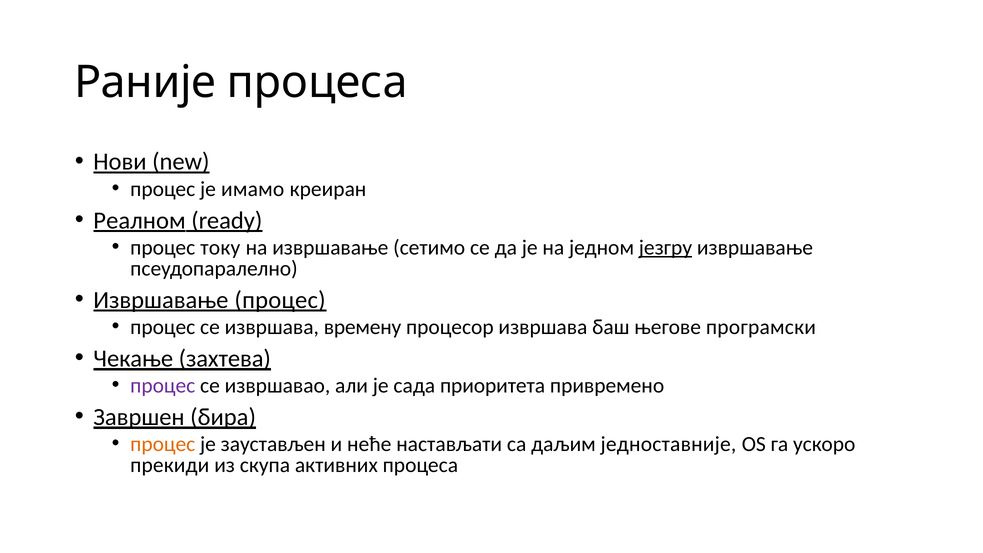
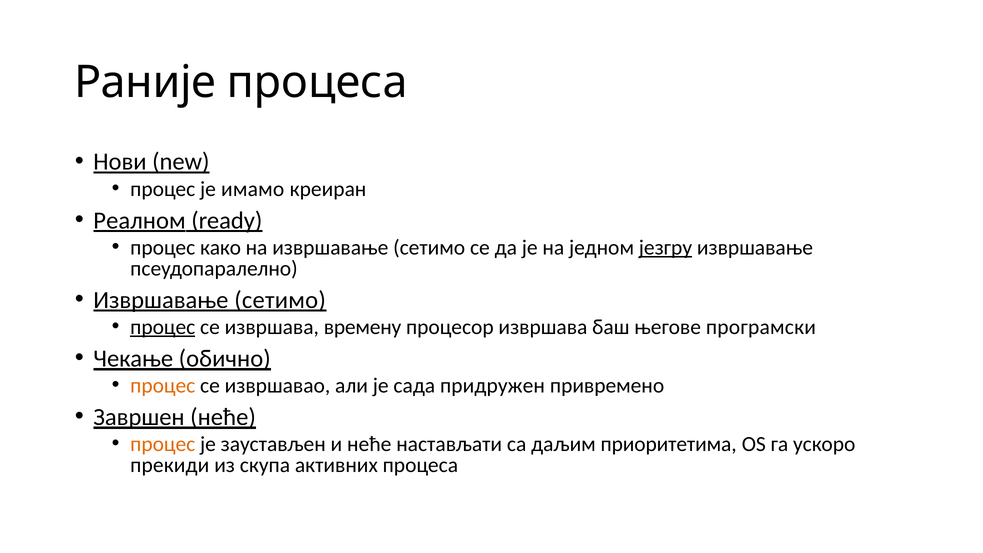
току: току -> како
процес at (280, 300): процес -> сетимо
процес at (163, 327) underline: none -> present
захтева: захтева -> обично
процес at (163, 386) colour: purple -> orange
приоритета: приоритета -> придружен
Завршен бира: бира -> неће
једноставније: једноставније -> приоритетима
